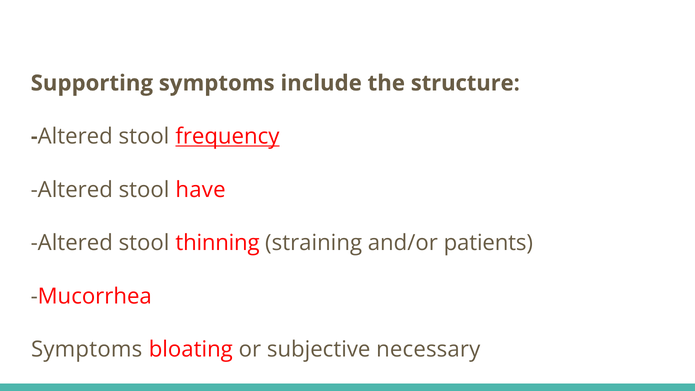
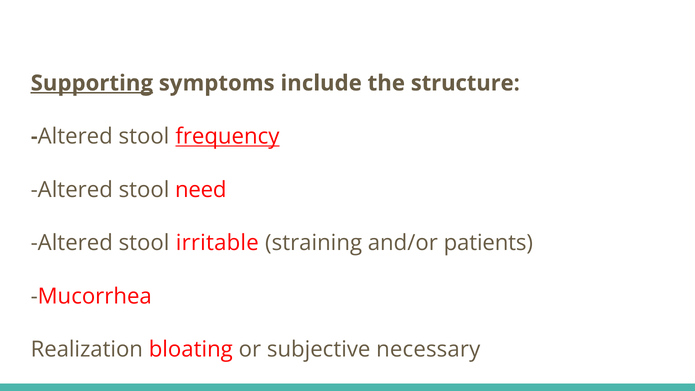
Supporting underline: none -> present
have: have -> need
thinning: thinning -> irritable
Symptoms at (87, 349): Symptoms -> Realization
